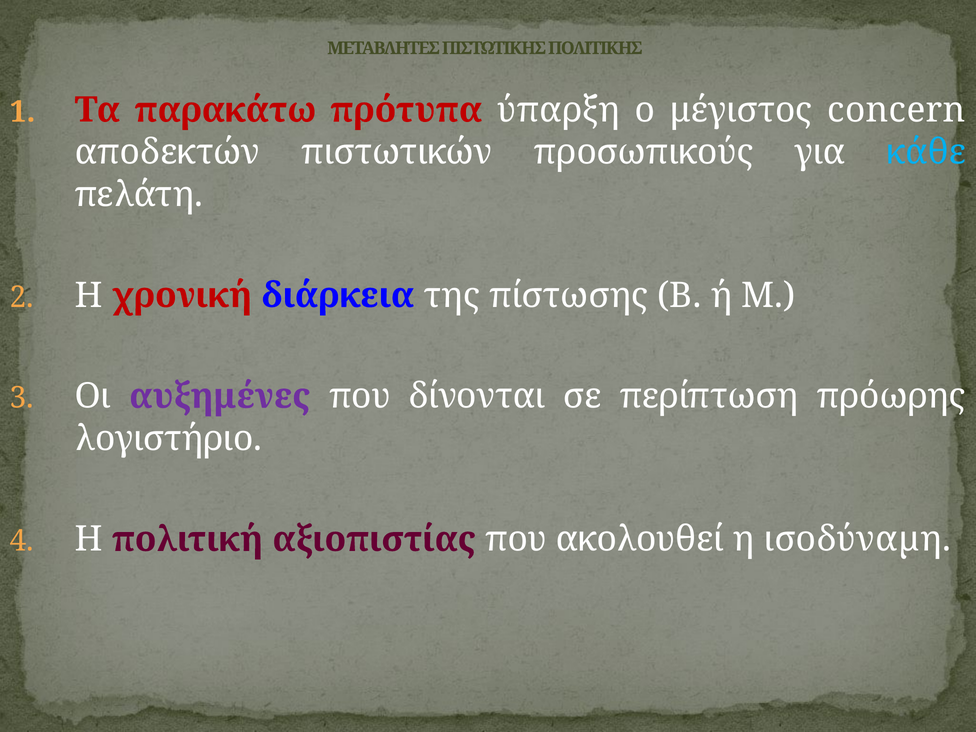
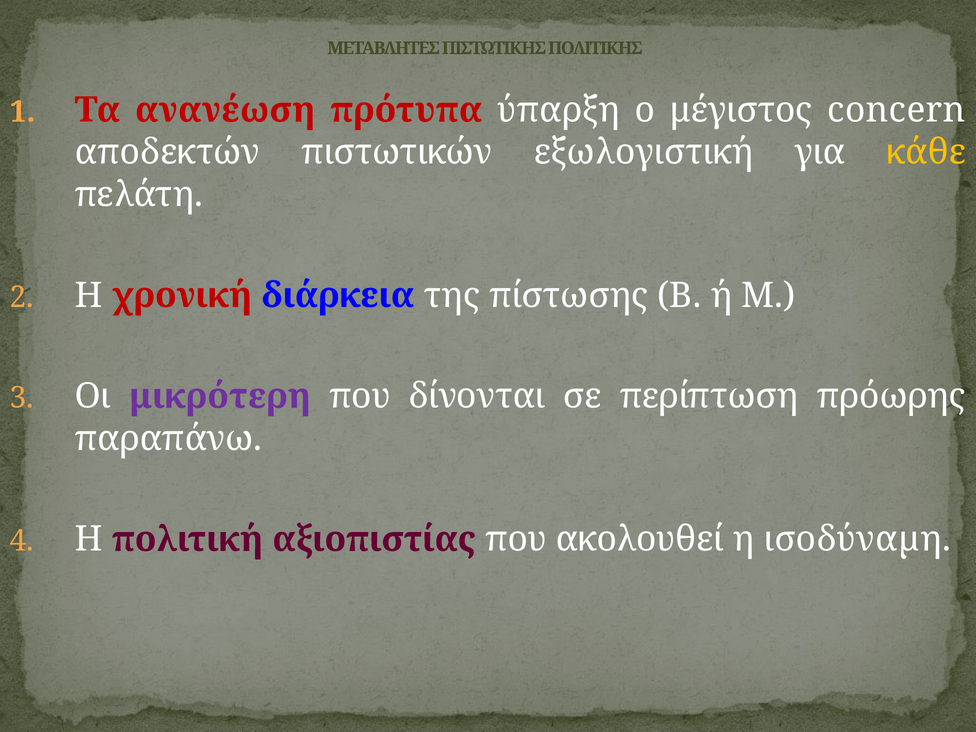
παρακάτω: παρακάτω -> ανανέωση
προσωπικούς: προσωπικούς -> εξωλογιστική
κάθε colour: light blue -> yellow
αυξημένες: αυξημένες -> μικρότερη
λογιστήριο: λογιστήριο -> παραπάνω
